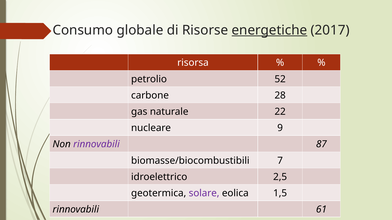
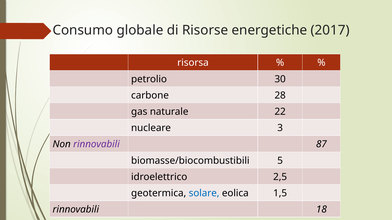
energetiche underline: present -> none
52: 52 -> 30
9: 9 -> 3
7: 7 -> 5
solare colour: purple -> blue
61: 61 -> 18
